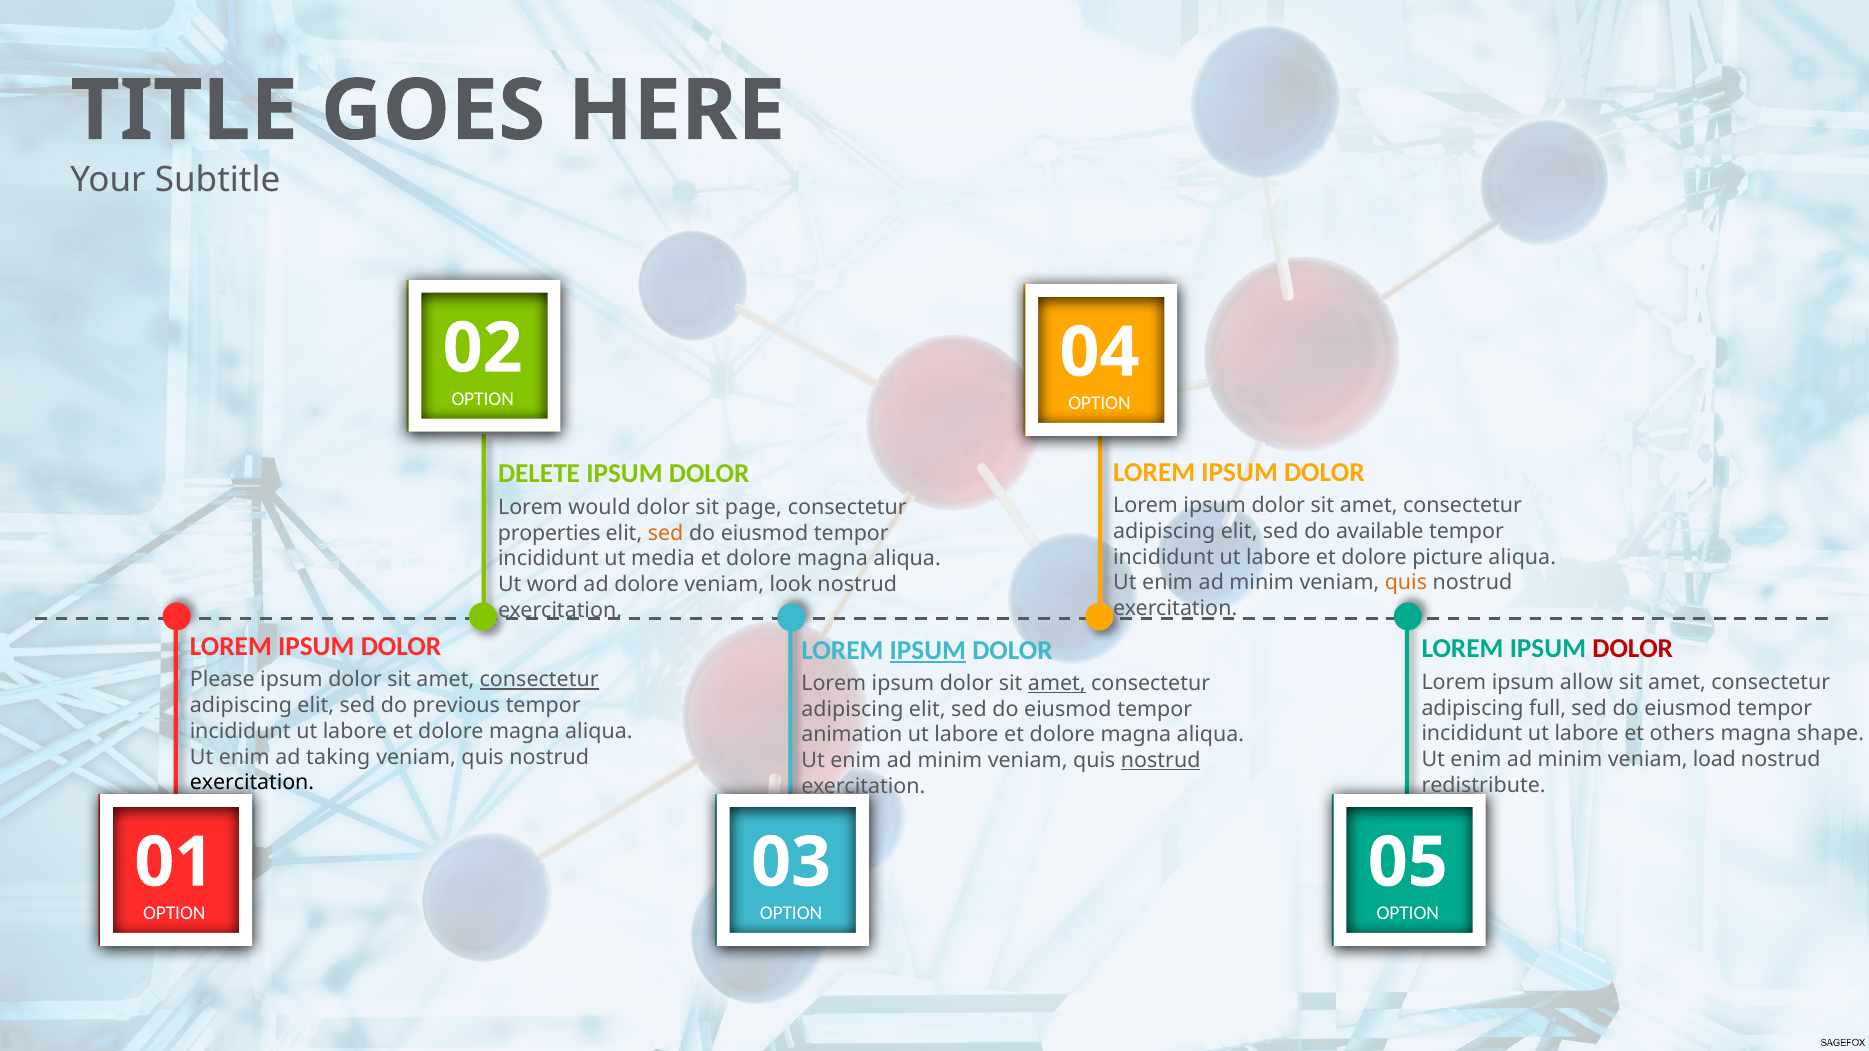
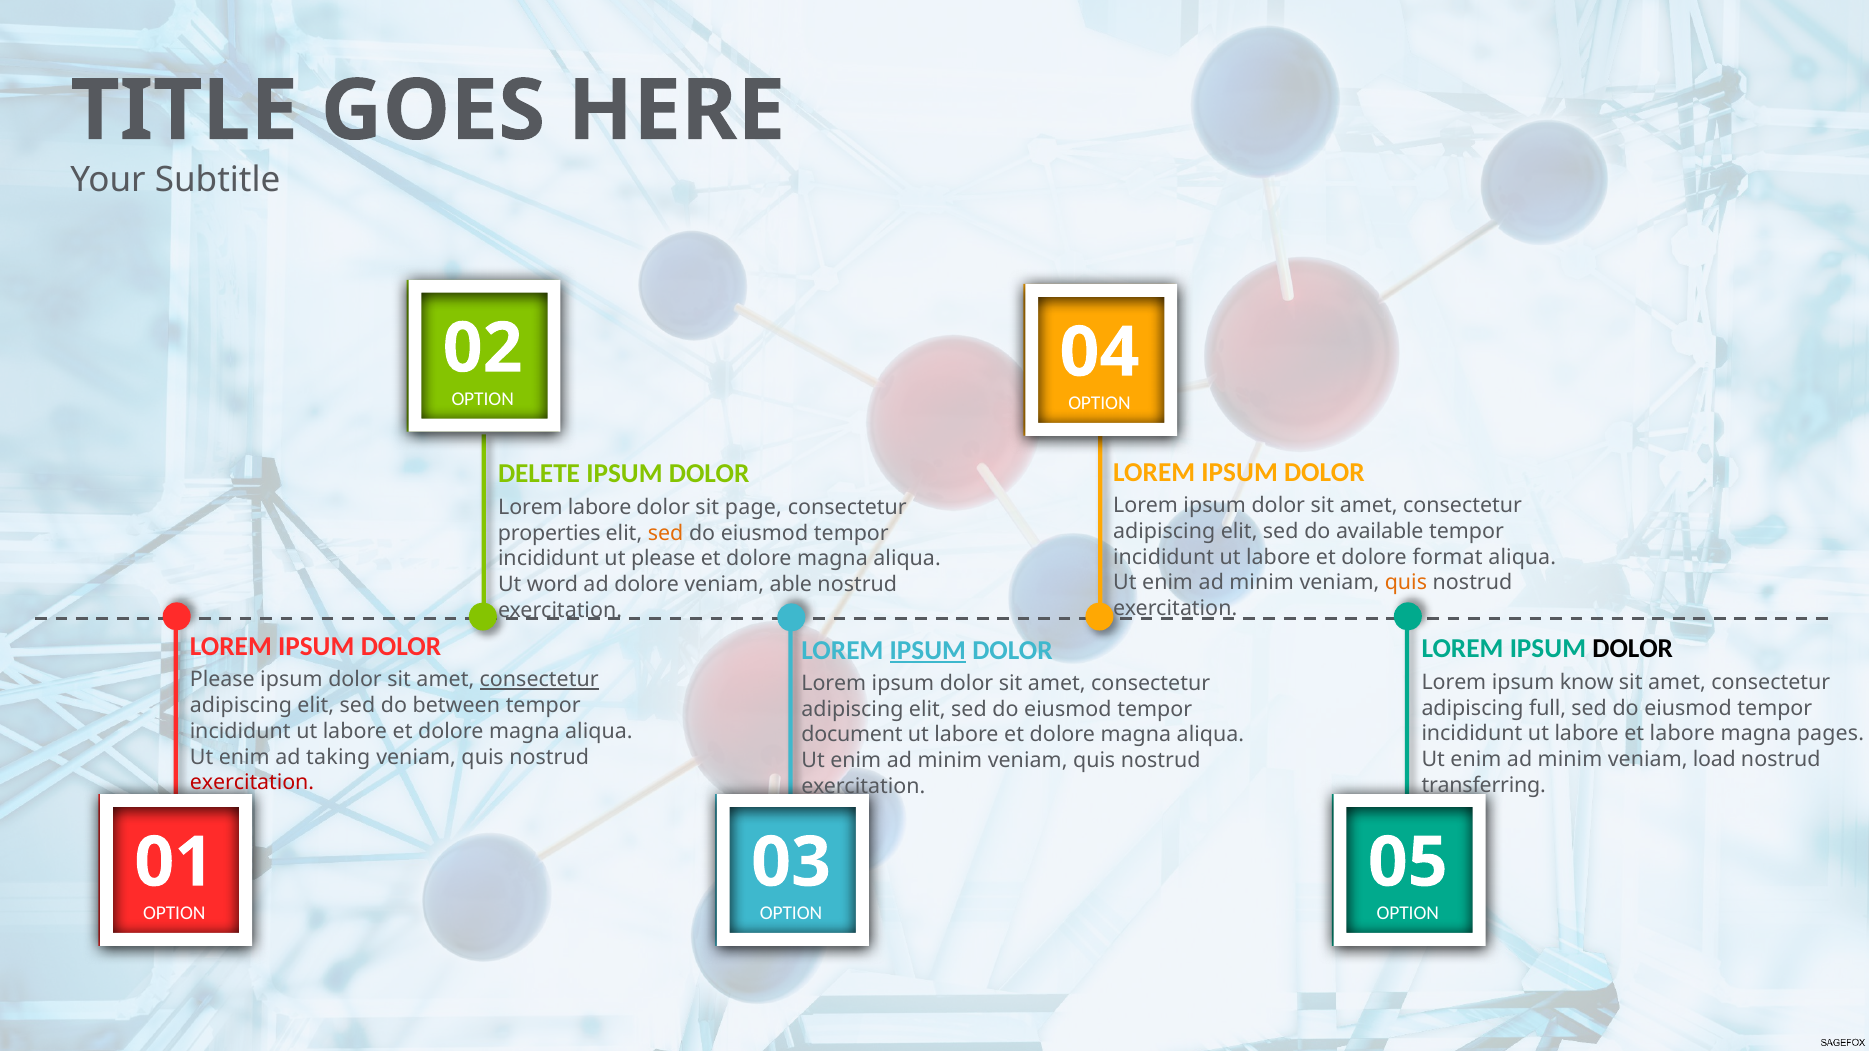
Lorem would: would -> labore
picture: picture -> format
ut media: media -> please
look: look -> able
DOLOR at (1633, 649) colour: red -> black
allow: allow -> know
amet at (1057, 684) underline: present -> none
previous: previous -> between
et others: others -> labore
shape: shape -> pages
animation: animation -> document
nostrud at (1161, 761) underline: present -> none
exercitation at (252, 783) colour: black -> red
redistribute: redistribute -> transferring
